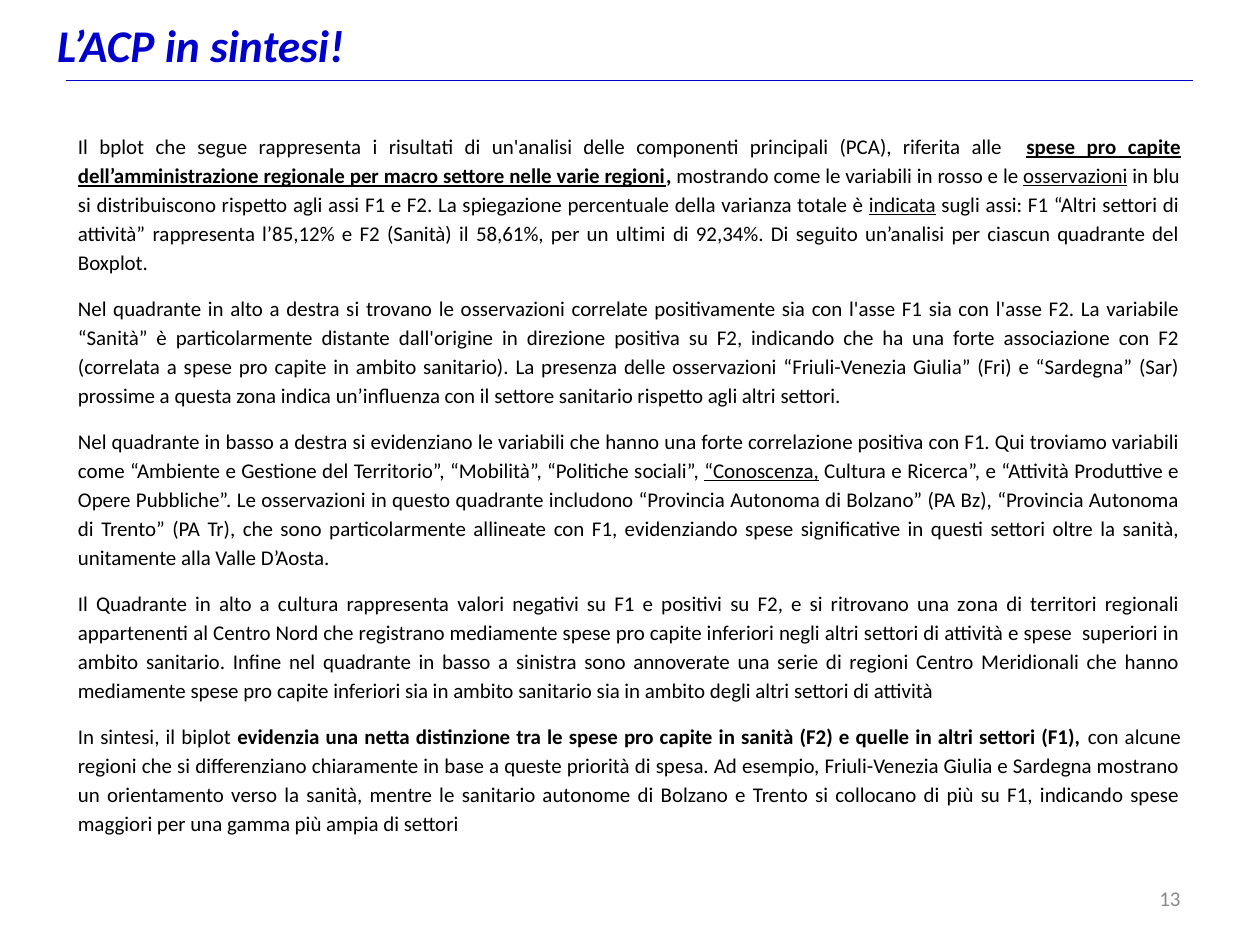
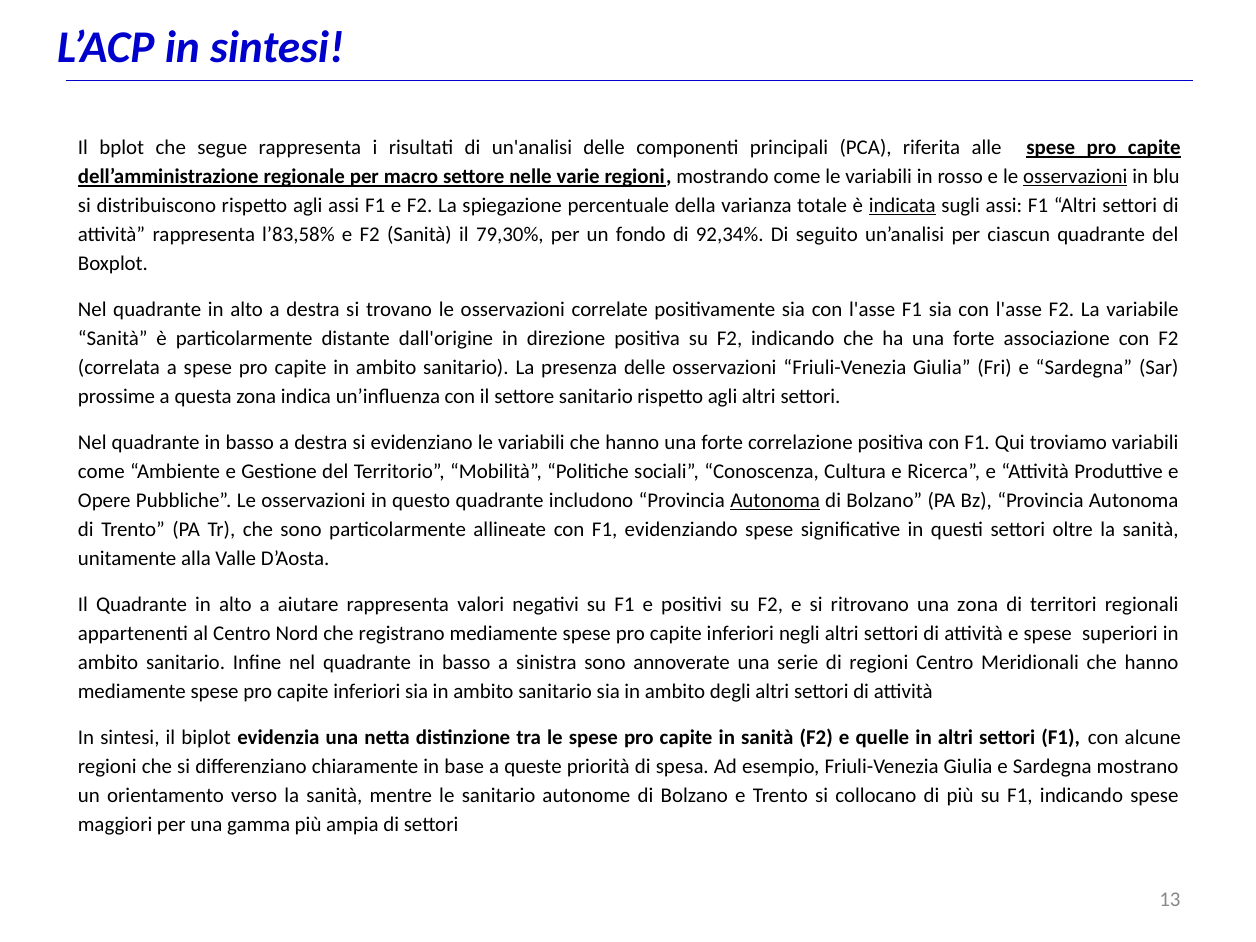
l’85,12%: l’85,12% -> l’83,58%
58,61%: 58,61% -> 79,30%
ultimi: ultimi -> fondo
Conoscenza underline: present -> none
Autonoma at (775, 500) underline: none -> present
a cultura: cultura -> aiutare
